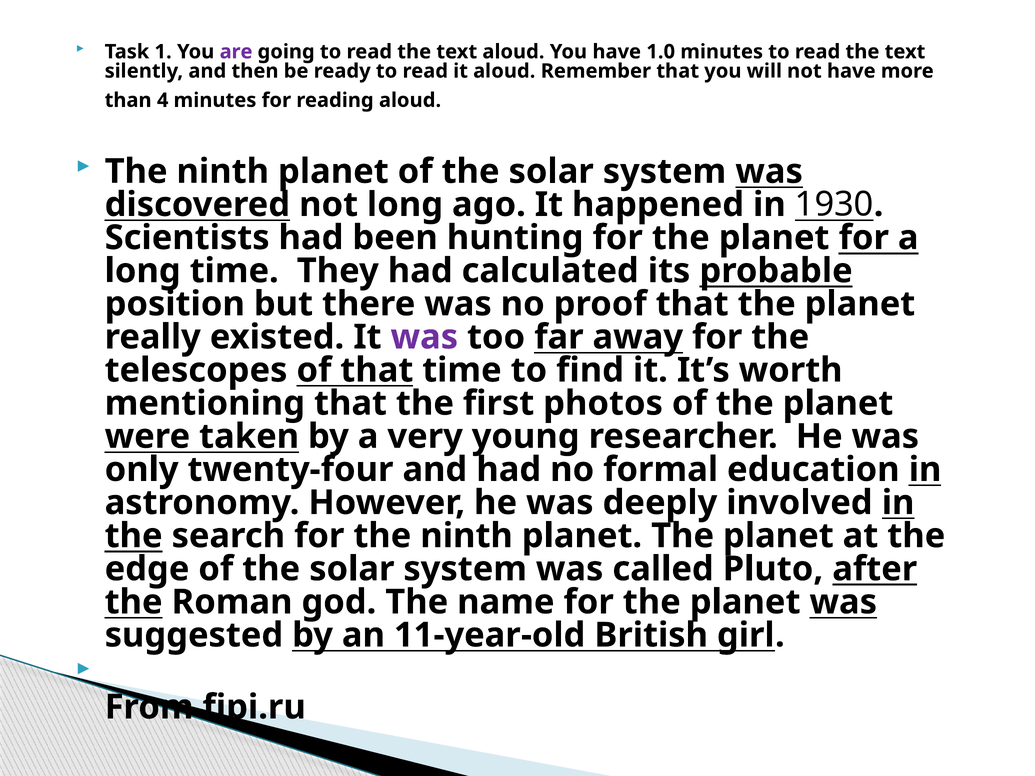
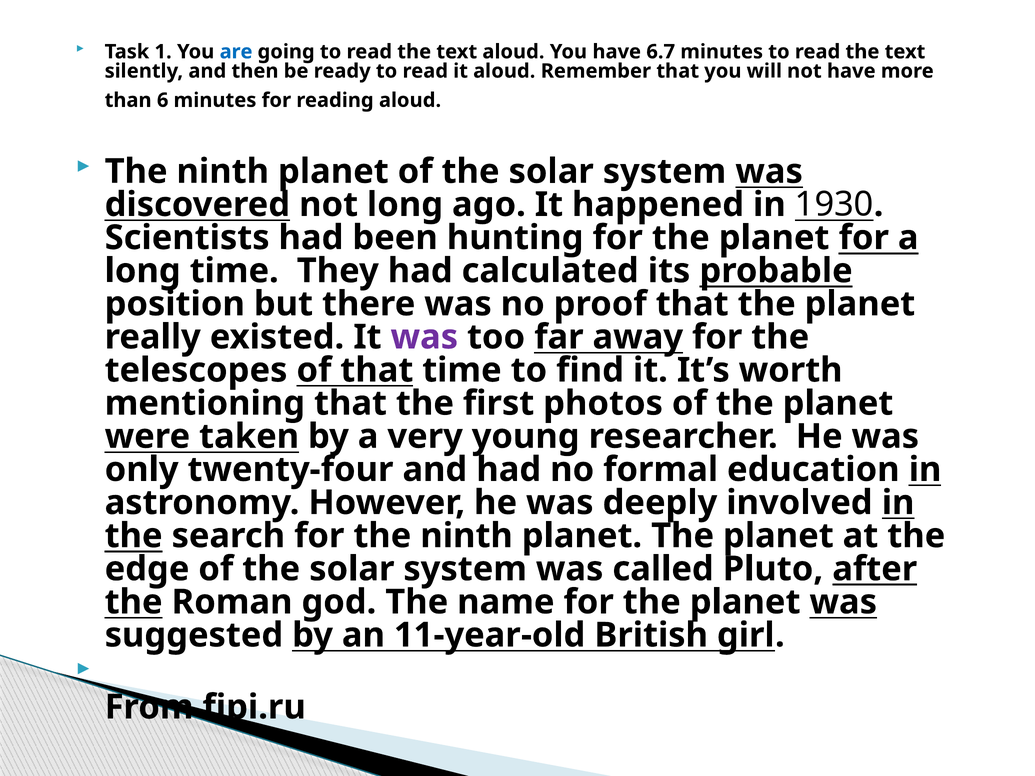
are colour: purple -> blue
1.0: 1.0 -> 6.7
4: 4 -> 6
